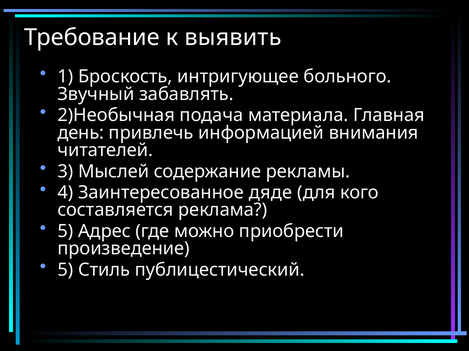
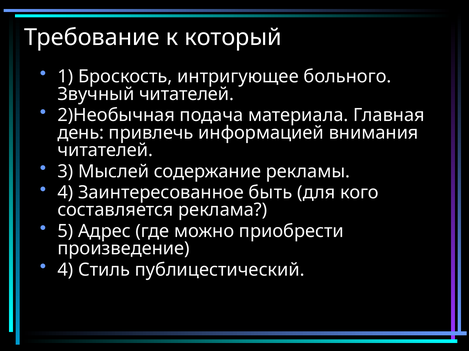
выявить: выявить -> который
Звучный забавлять: забавлять -> читателей
дяде: дяде -> быть
5 at (65, 270): 5 -> 4
